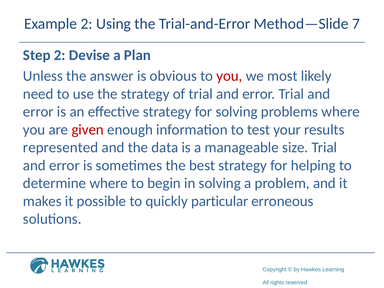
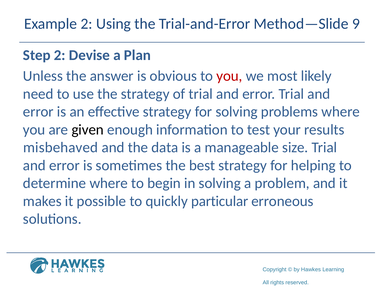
7: 7 -> 9
given colour: red -> black
represented: represented -> misbehaved
